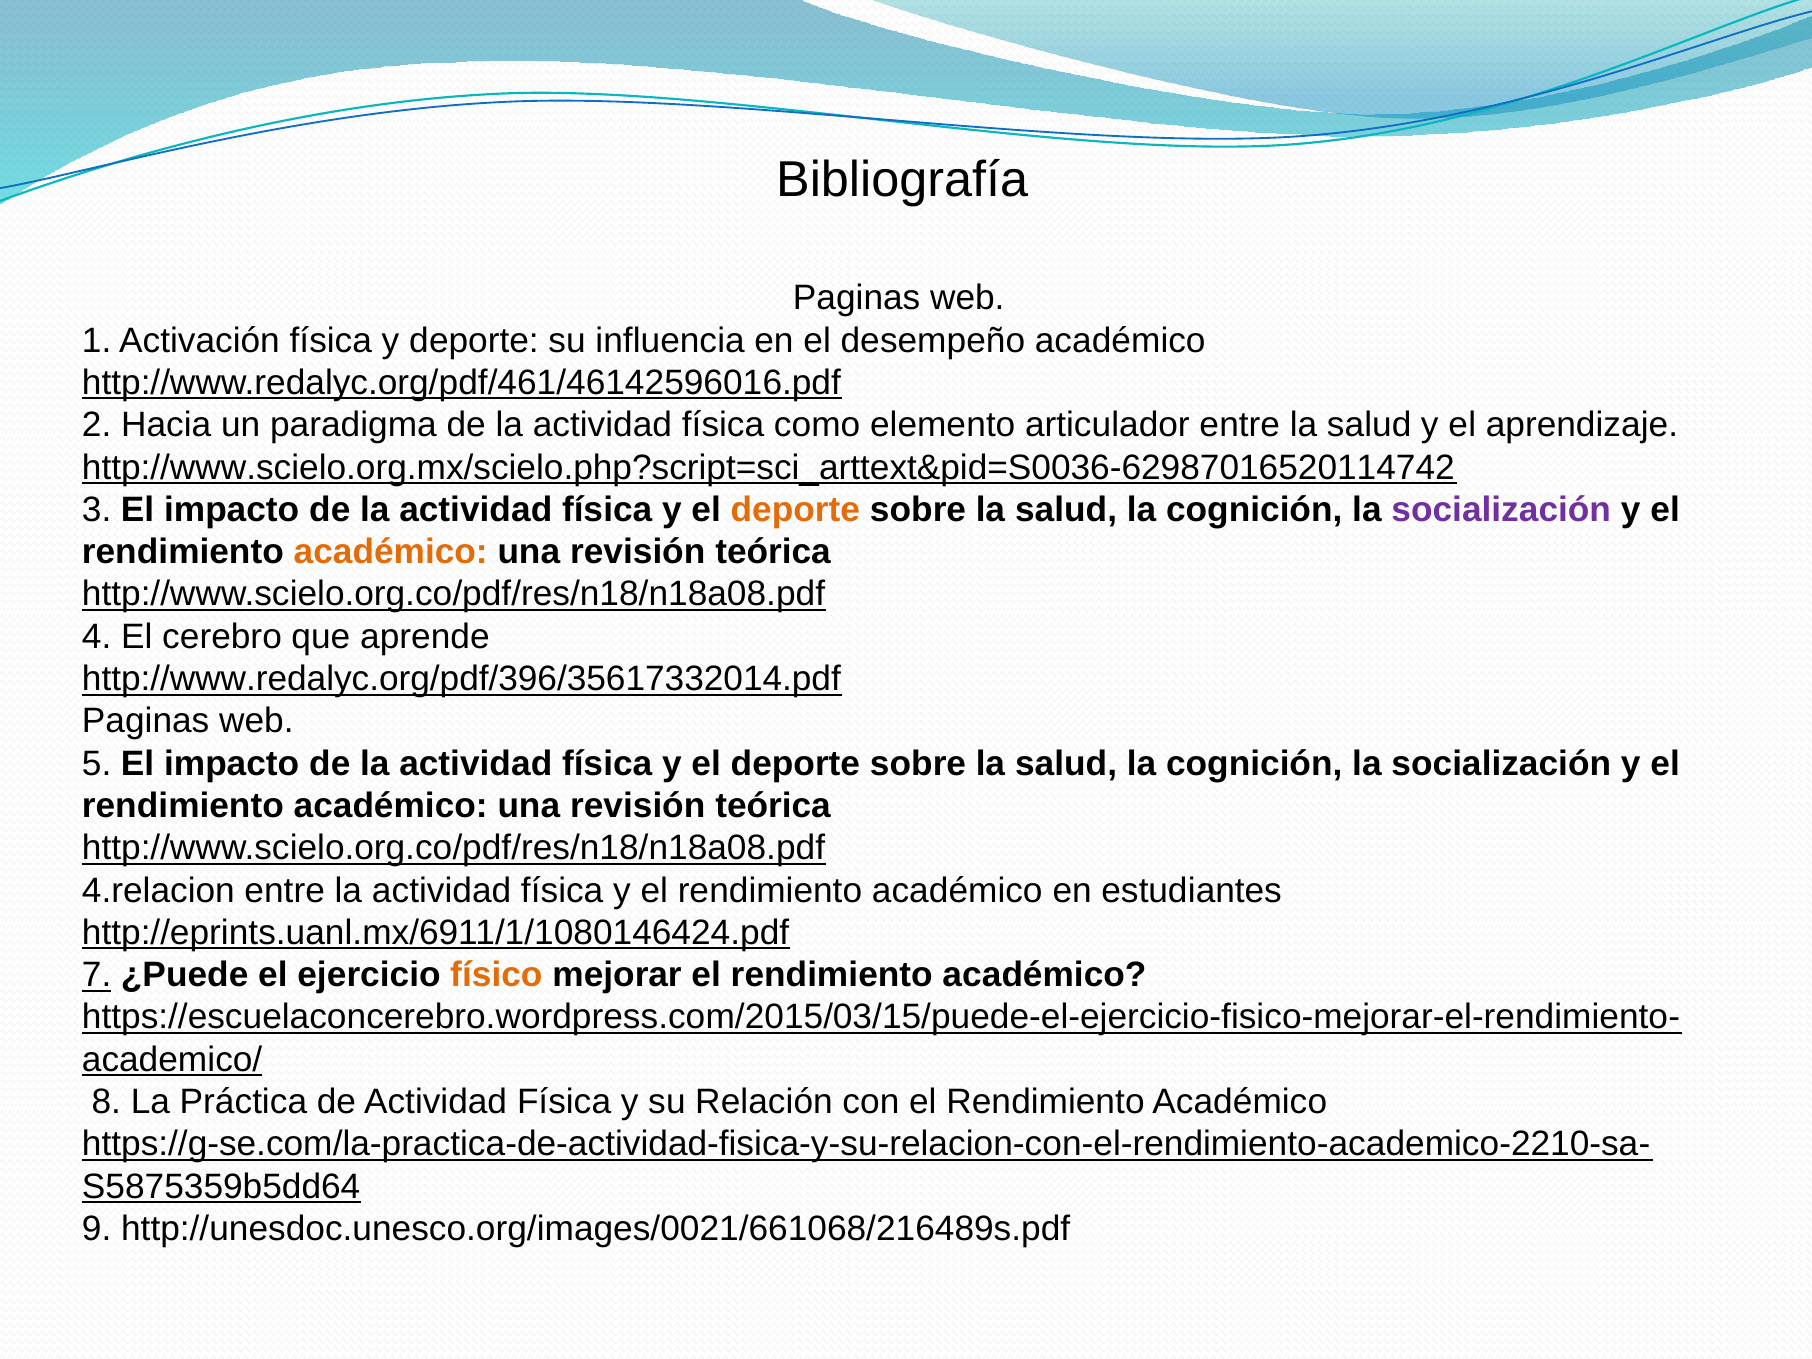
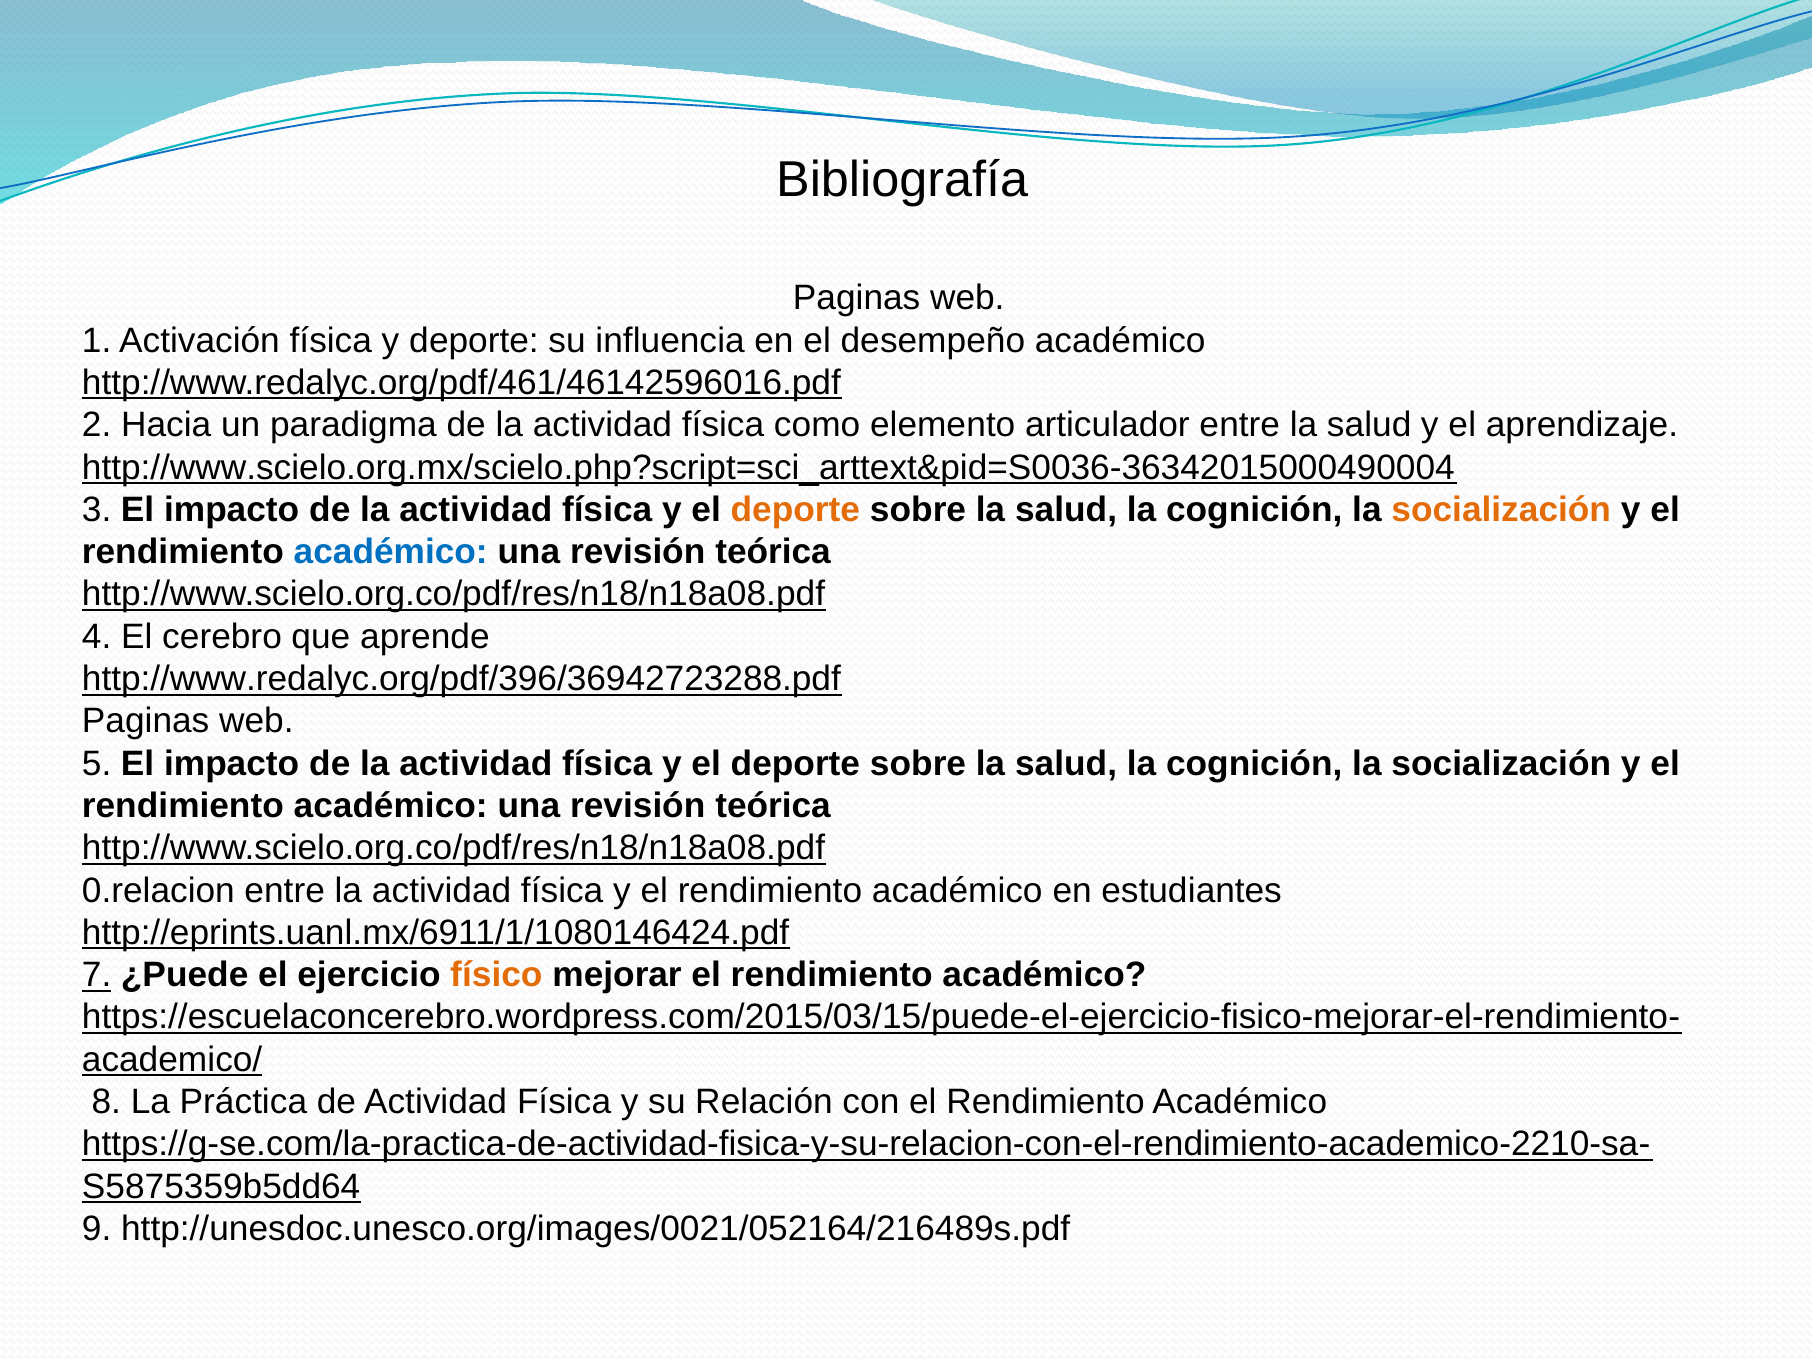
http://www.scielo.org.mx/scielo.php?script=sci_arttext&pid=S0036-62987016520114742: http://www.scielo.org.mx/scielo.php?script=sci_arttext&pid=S0036-62987016520114742 -> http://www.scielo.org.mx/scielo.php?script=sci_arttext&pid=S0036-36342015000490004
socialización at (1501, 510) colour: purple -> orange
académico at (391, 552) colour: orange -> blue
http://www.redalyc.org/pdf/396/35617332014.pdf: http://www.redalyc.org/pdf/396/35617332014.pdf -> http://www.redalyc.org/pdf/396/36942723288.pdf
4.relacion: 4.relacion -> 0.relacion
http://unesdoc.unesco.org/images/0021/661068/216489s.pdf: http://unesdoc.unesco.org/images/0021/661068/216489s.pdf -> http://unesdoc.unesco.org/images/0021/052164/216489s.pdf
